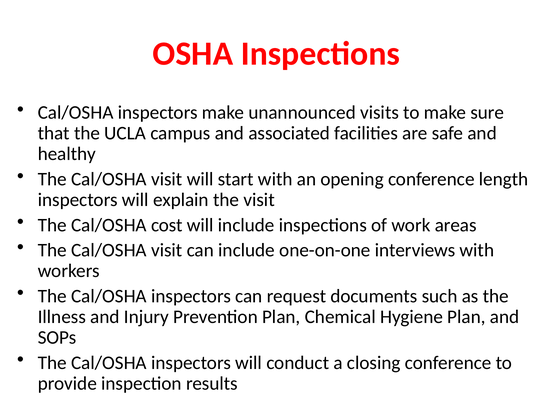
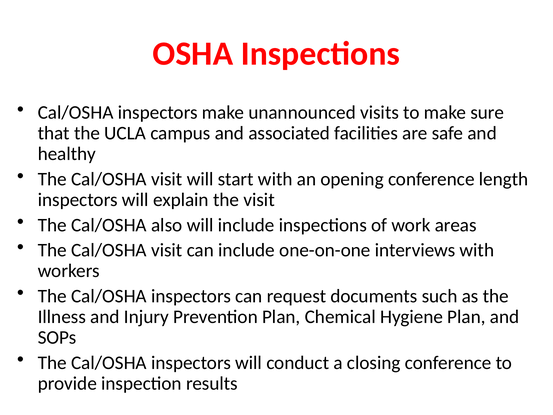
cost: cost -> also
